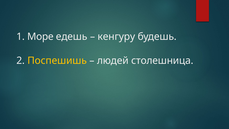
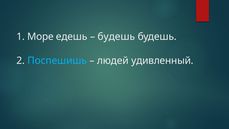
кенгуру at (116, 37): кенгуру -> будешь
Поспешишь colour: yellow -> light blue
столешница: столешница -> удивленный
